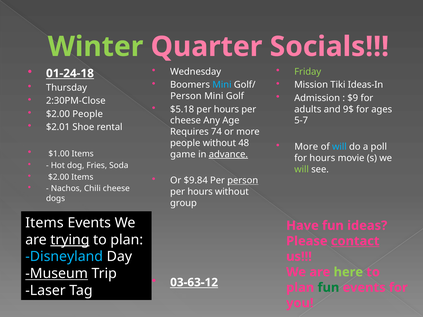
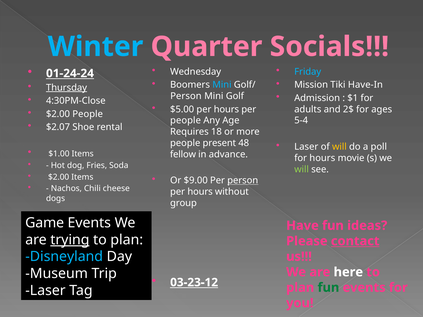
Winter colour: light green -> light blue
Friday colour: light green -> light blue
01-24-18: 01-24-18 -> 01-24-24
Ideas-In: Ideas-In -> Have-In
Thursday underline: none -> present
$9: $9 -> $1
2:30PM-Close: 2:30PM-Close -> 4:30PM-Close
$5.18: $5.18 -> $5.00
9$: 9$ -> 2$
cheese at (186, 121): cheese -> people
5-7: 5-7 -> 5-4
$2.01: $2.01 -> $2.07
74: 74 -> 18
people without: without -> present
More at (306, 147): More -> Laser
will at (339, 147) colour: light blue -> yellow
game: game -> fellow
advance underline: present -> none
$9.84: $9.84 -> $9.00
Items at (44, 223): Items -> Game
Museum underline: present -> none
here colour: light green -> white
03-63-12: 03-63-12 -> 03-23-12
